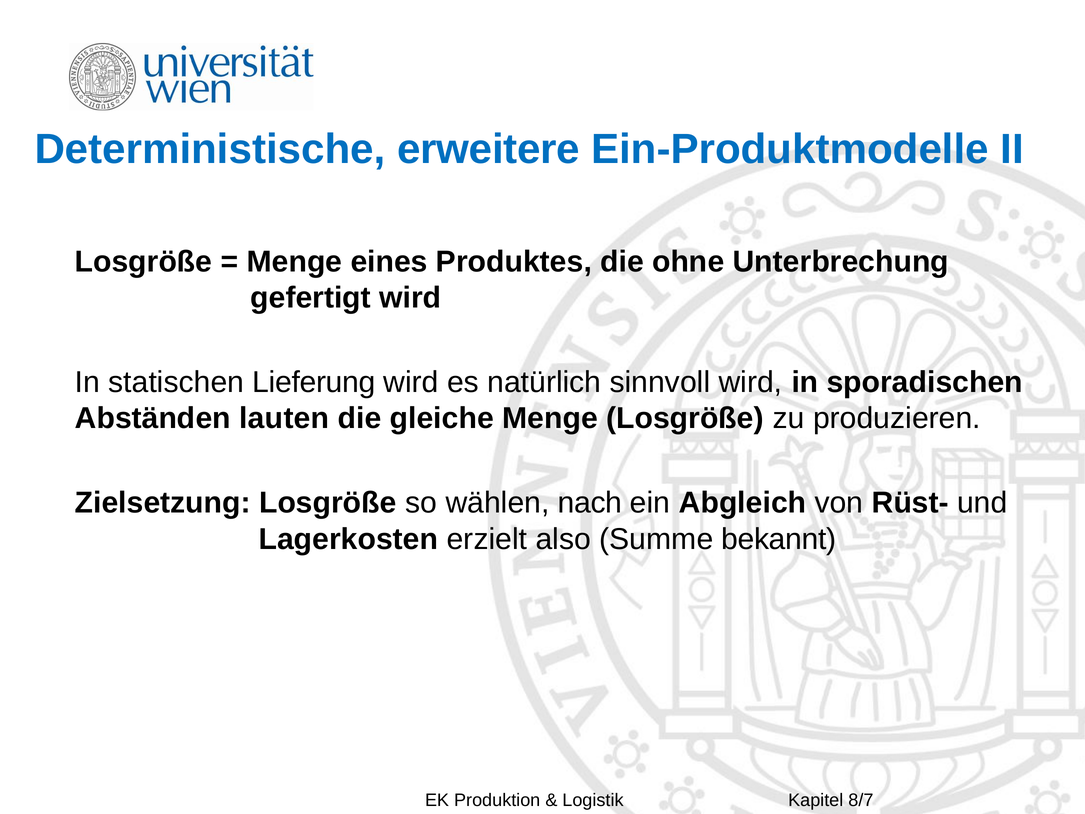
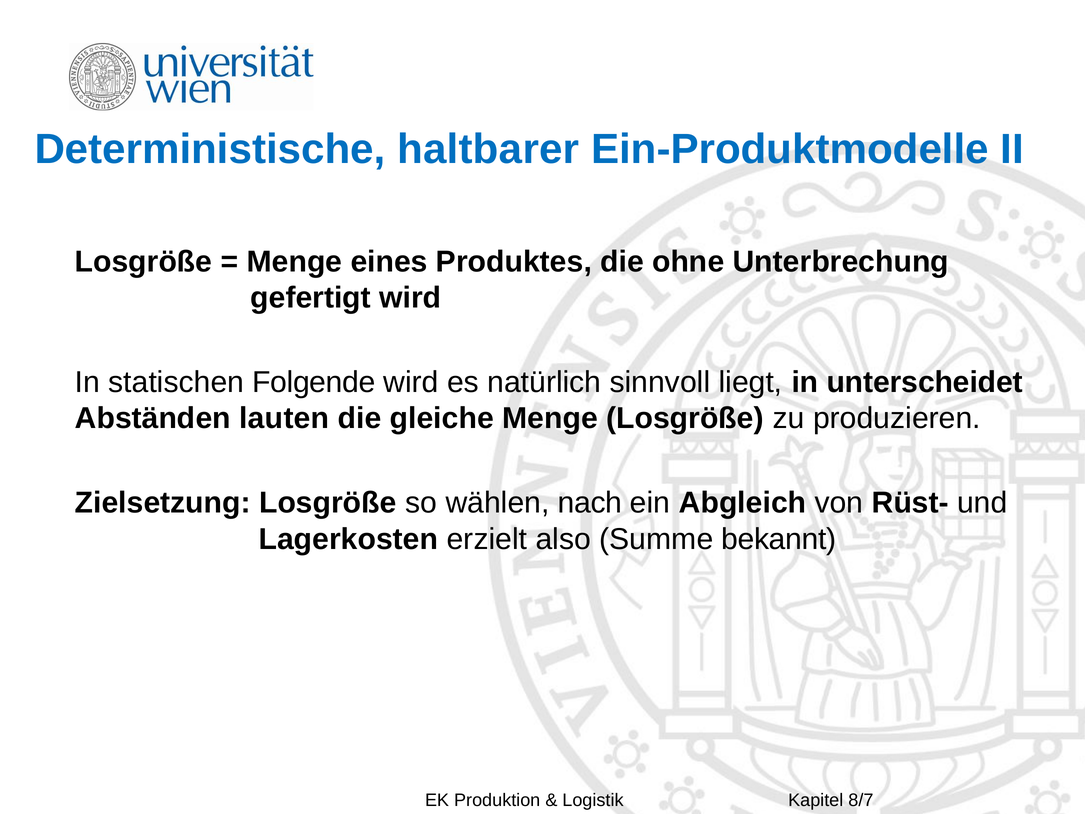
erweitere: erweitere -> haltbarer
Lieferung: Lieferung -> Folgende
sinnvoll wird: wird -> liegt
sporadischen: sporadischen -> unterscheidet
